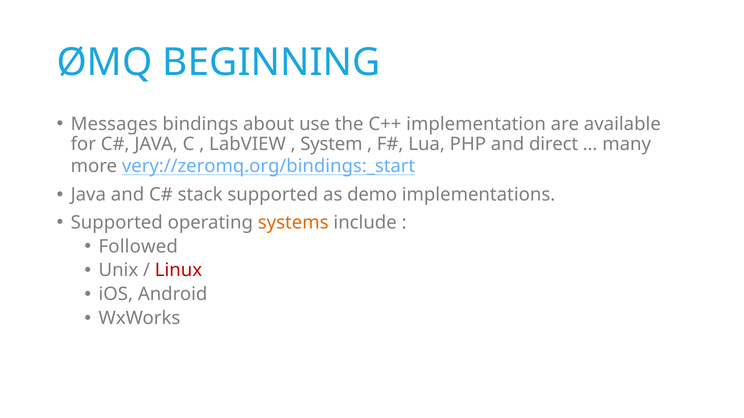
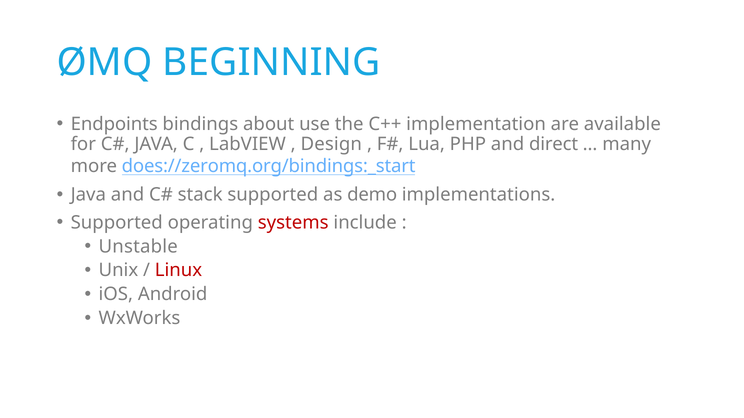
Messages: Messages -> Endpoints
System: System -> Design
very://zeromq.org/bindings:_start: very://zeromq.org/bindings:_start -> does://zeromq.org/bindings:_start
systems colour: orange -> red
Followed: Followed -> Unstable
